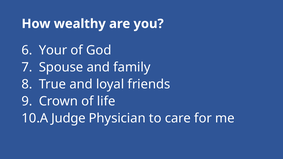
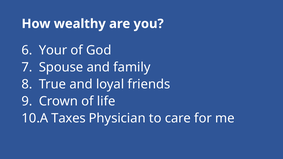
Judge: Judge -> Taxes
